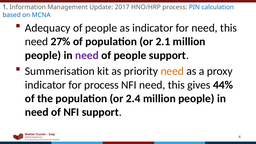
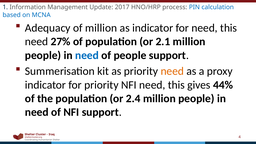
Adequacy of people: people -> million
need at (87, 55) colour: purple -> blue
for process: process -> priority
